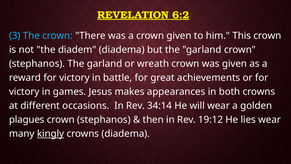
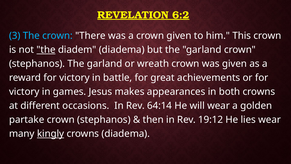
the at (46, 50) underline: none -> present
34:14: 34:14 -> 64:14
plagues: plagues -> partake
